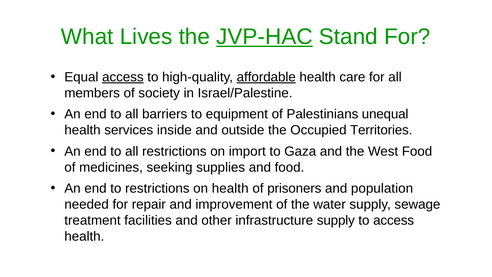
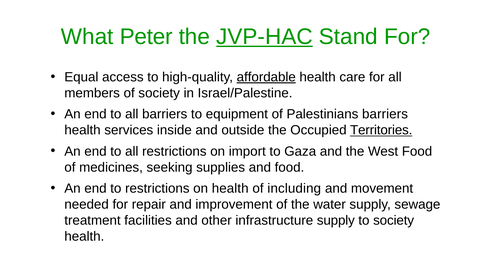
Lives: Lives -> Peter
access at (123, 77) underline: present -> none
Palestinians unequal: unequal -> barriers
Territories underline: none -> present
prisoners: prisoners -> including
population: population -> movement
to access: access -> society
